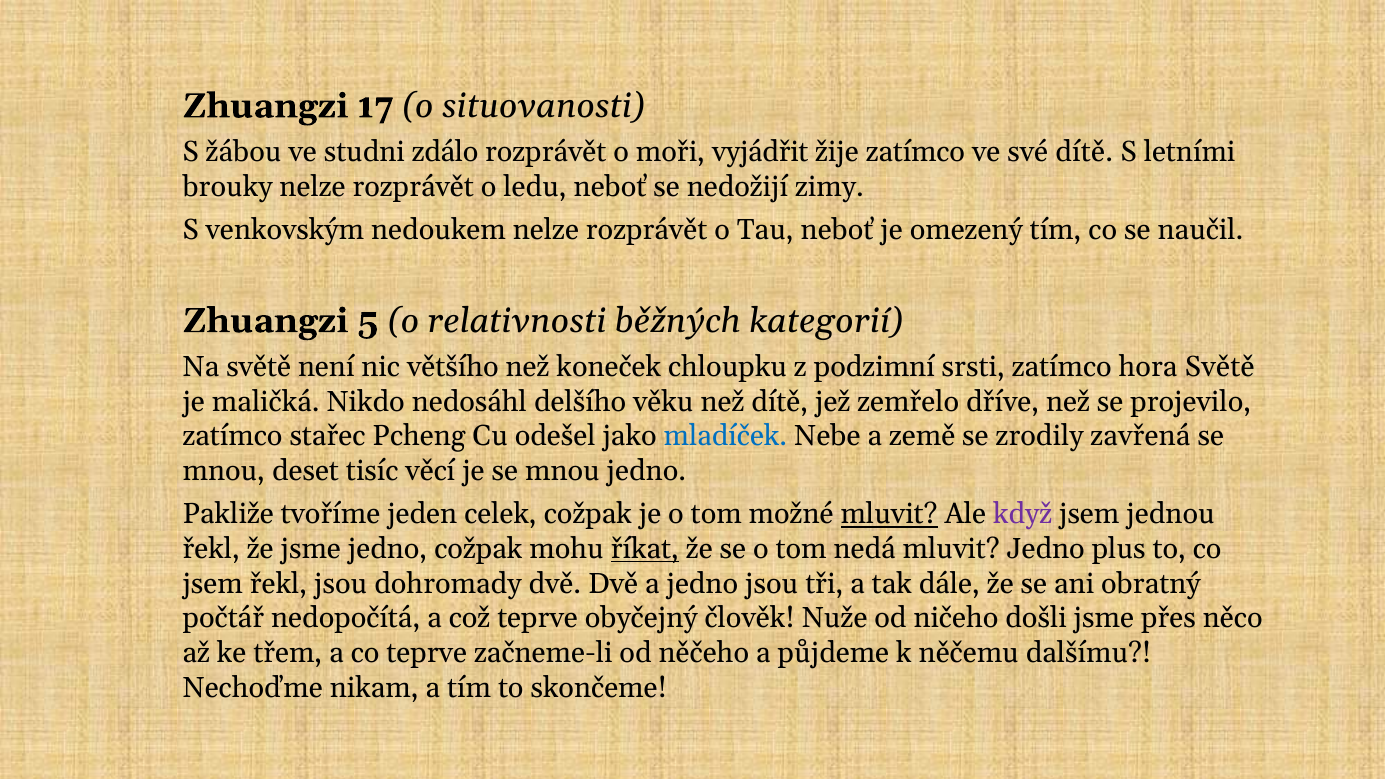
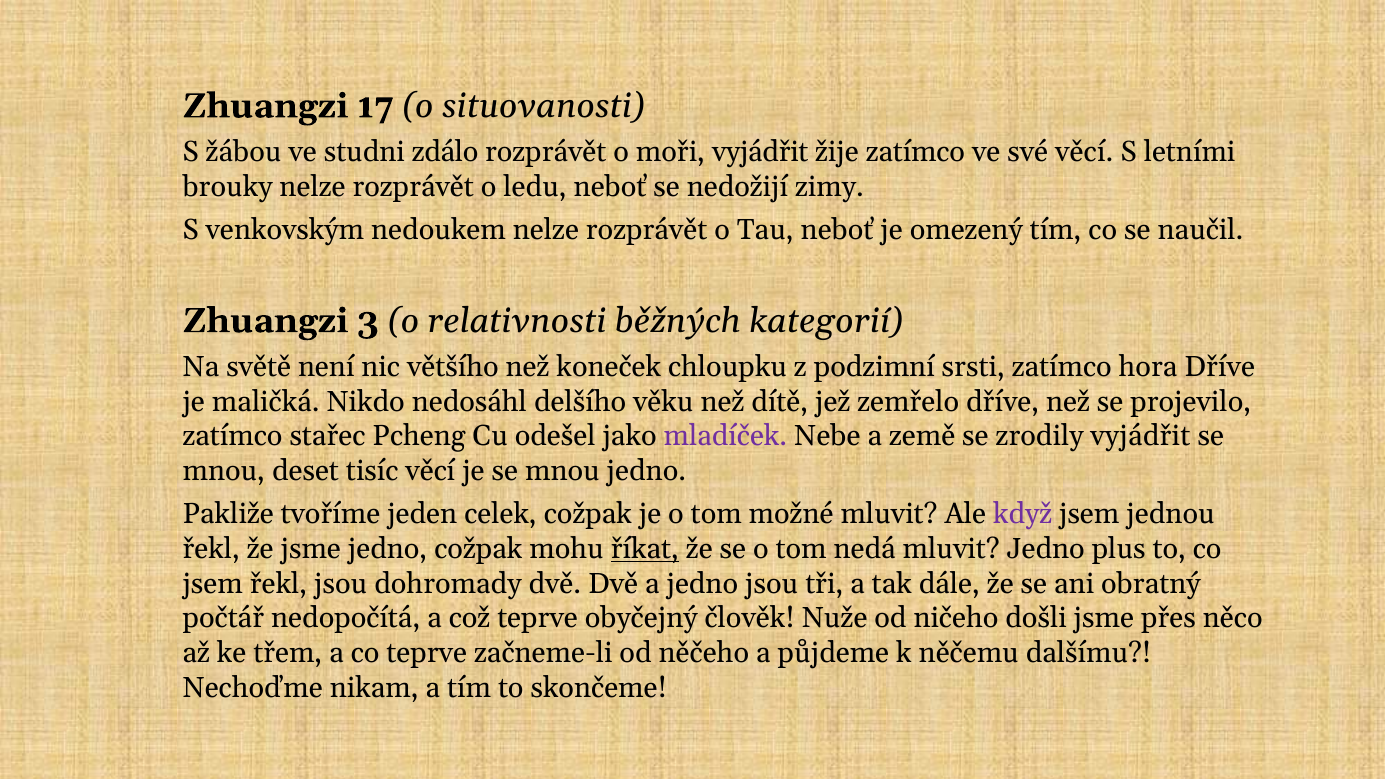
své dítě: dítě -> věcí
5: 5 -> 3
hora Světě: Světě -> Dříve
mladíček colour: blue -> purple
zrodily zavřená: zavřená -> vyjádřit
mluvit at (889, 514) underline: present -> none
